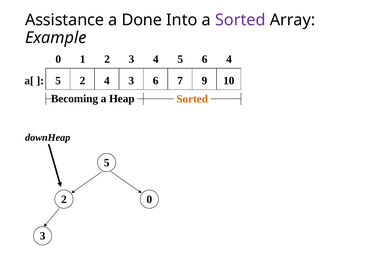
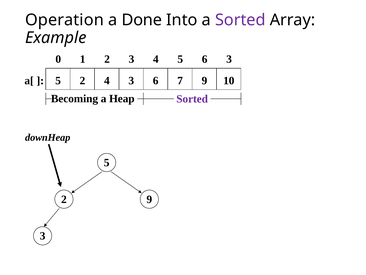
Assistance: Assistance -> Operation
0 4: 4 -> 3
Sorted at (192, 99) colour: orange -> purple
2 0: 0 -> 9
